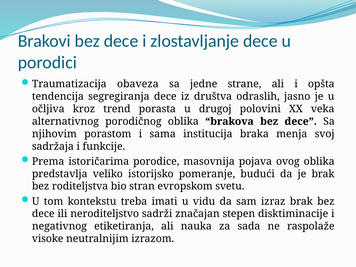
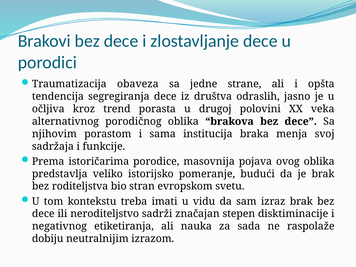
visoke: visoke -> dobiju
